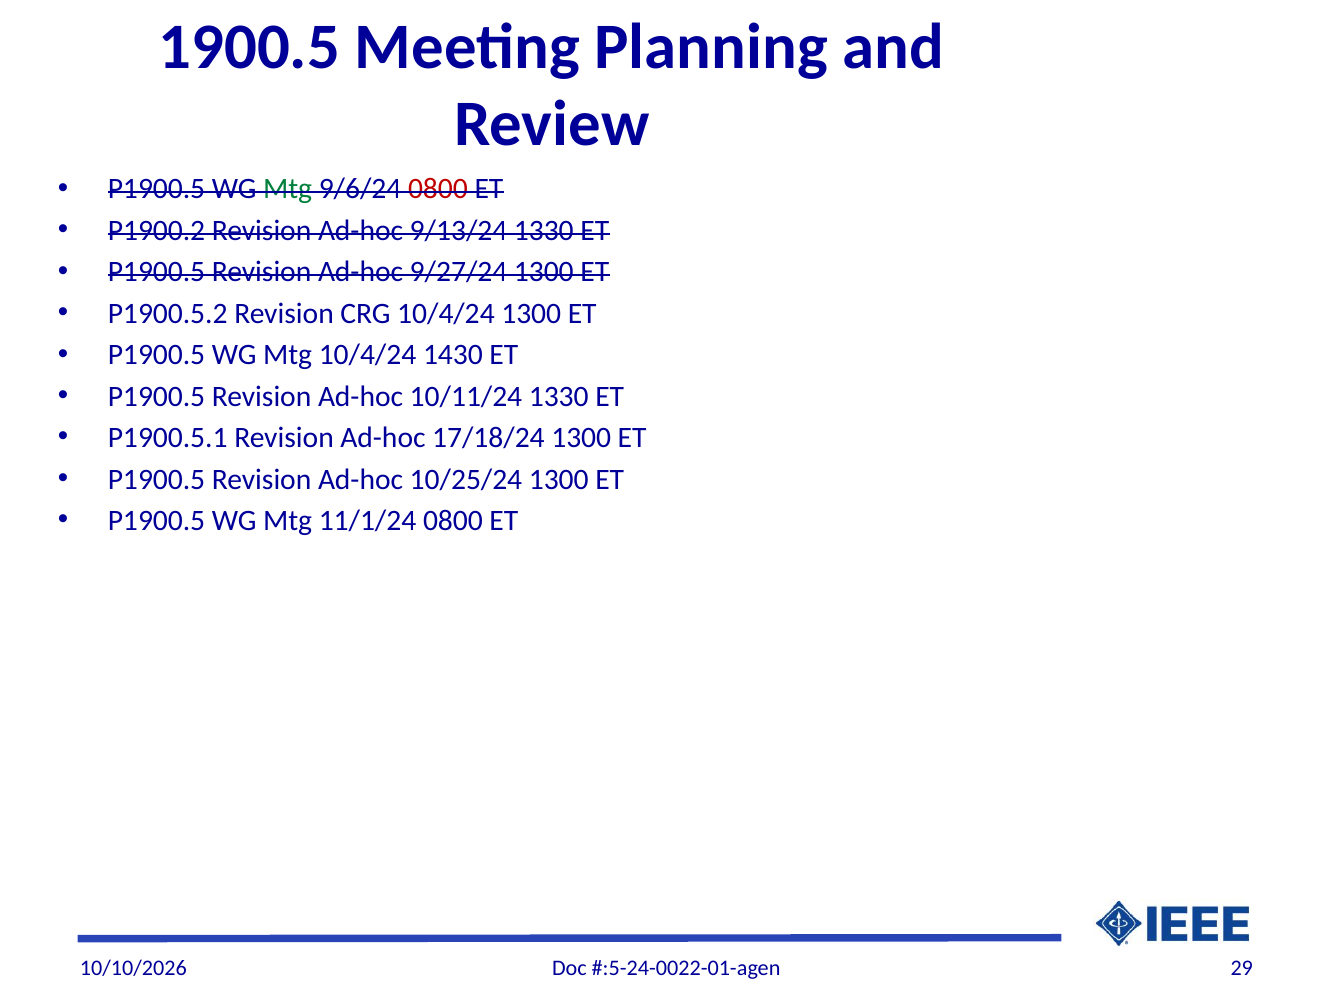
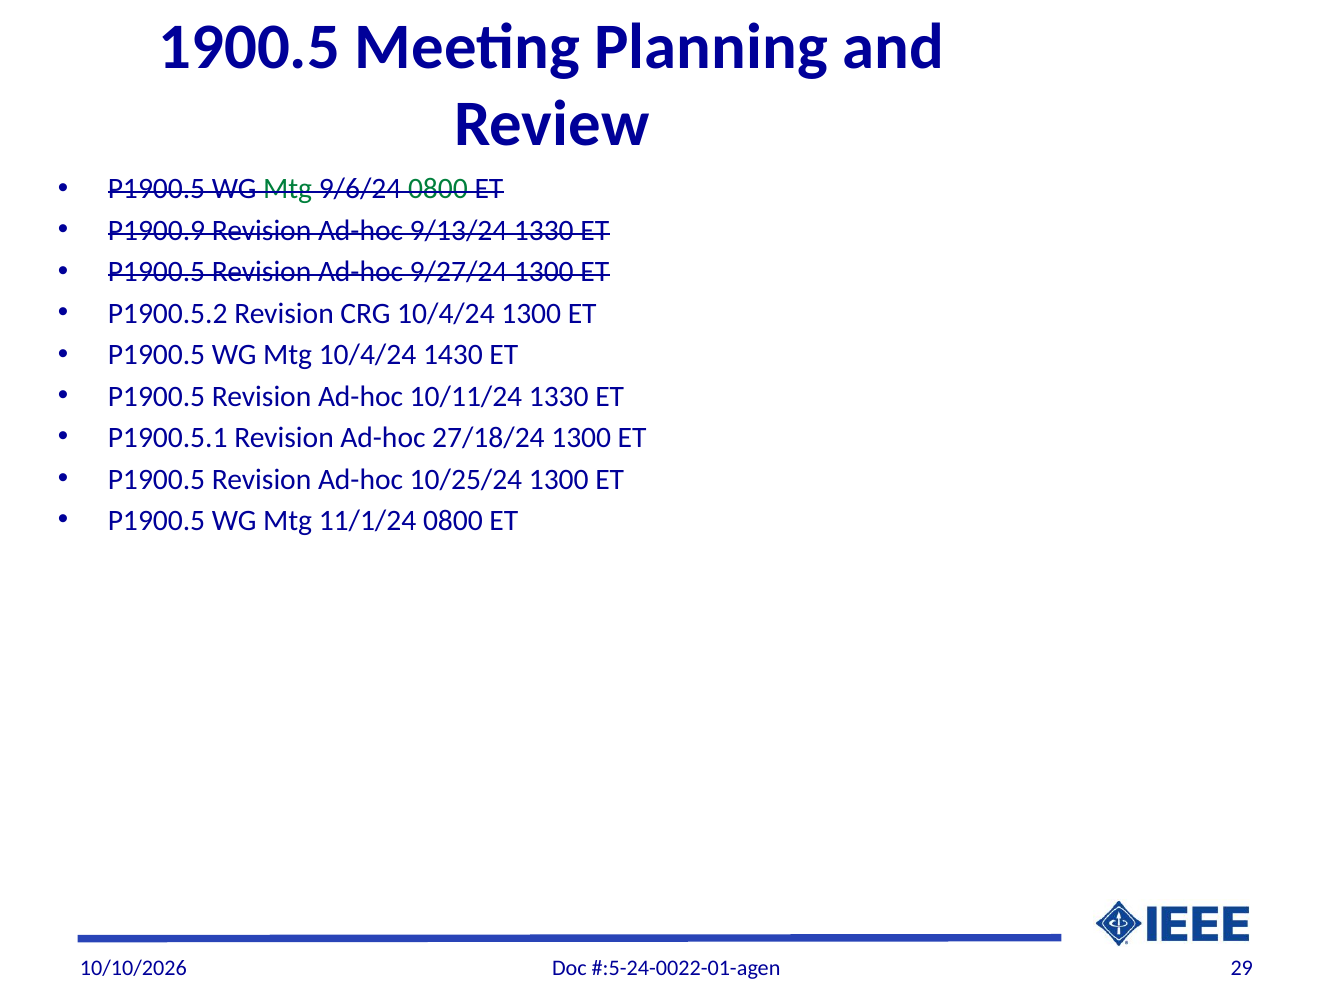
0800 at (438, 189) colour: red -> green
P1900.2: P1900.2 -> P1900.9
17/18/24: 17/18/24 -> 27/18/24
